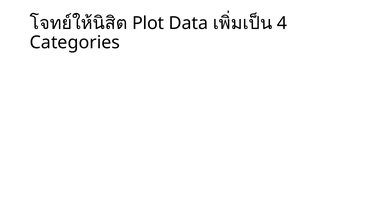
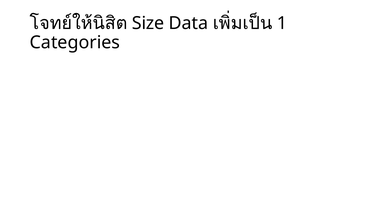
Plot: Plot -> Size
4: 4 -> 1
